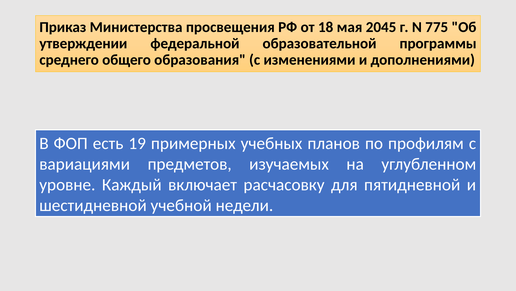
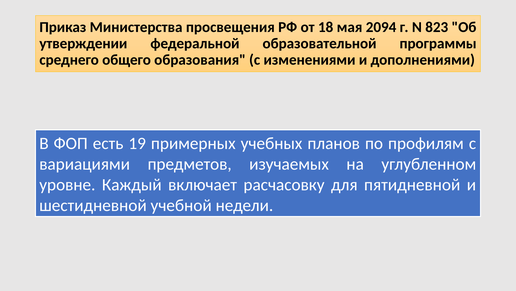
2045: 2045 -> 2094
775: 775 -> 823
